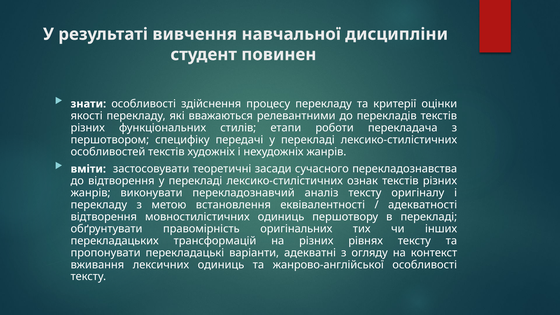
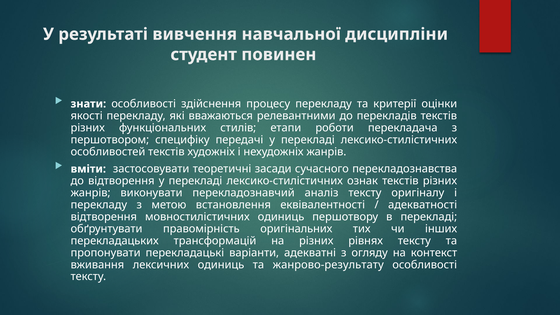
жанрово-англійської: жанрово-англійської -> жанрово-результату
